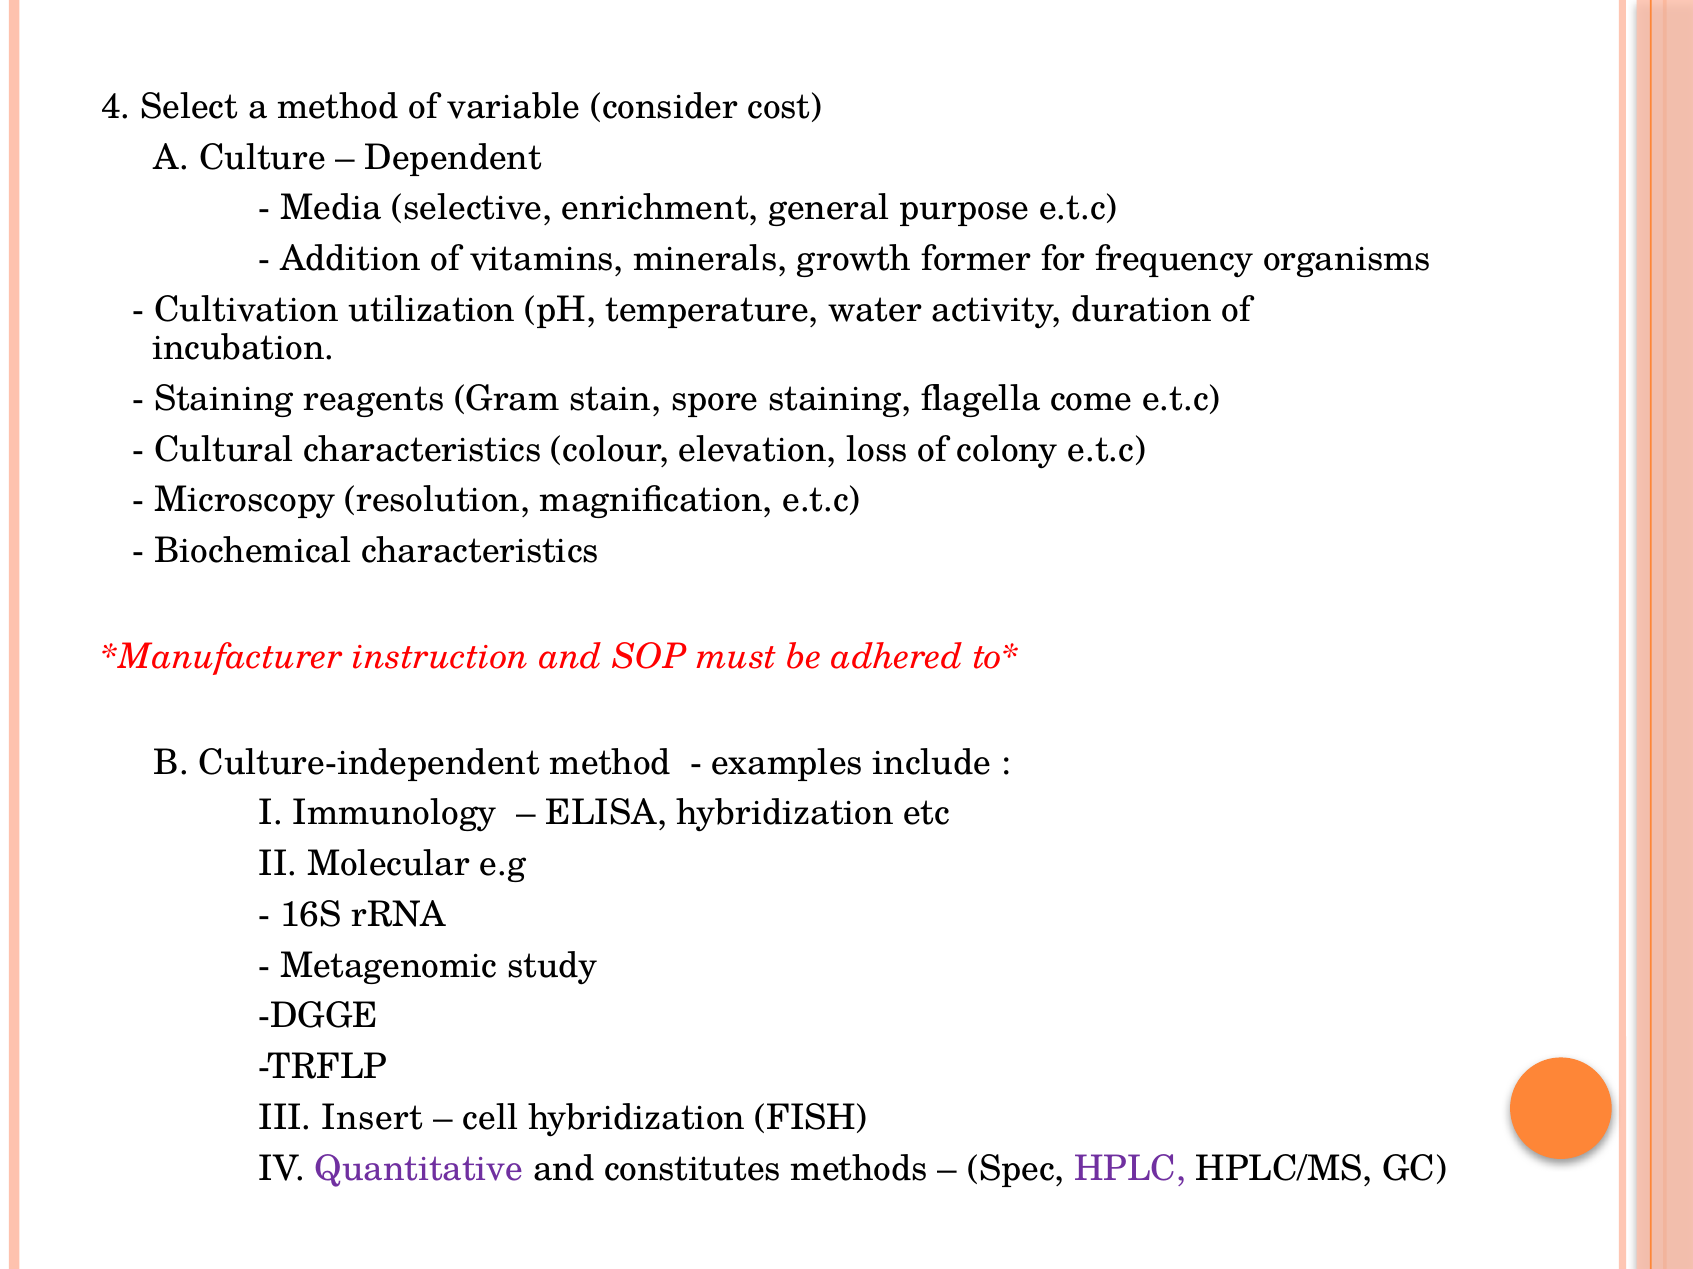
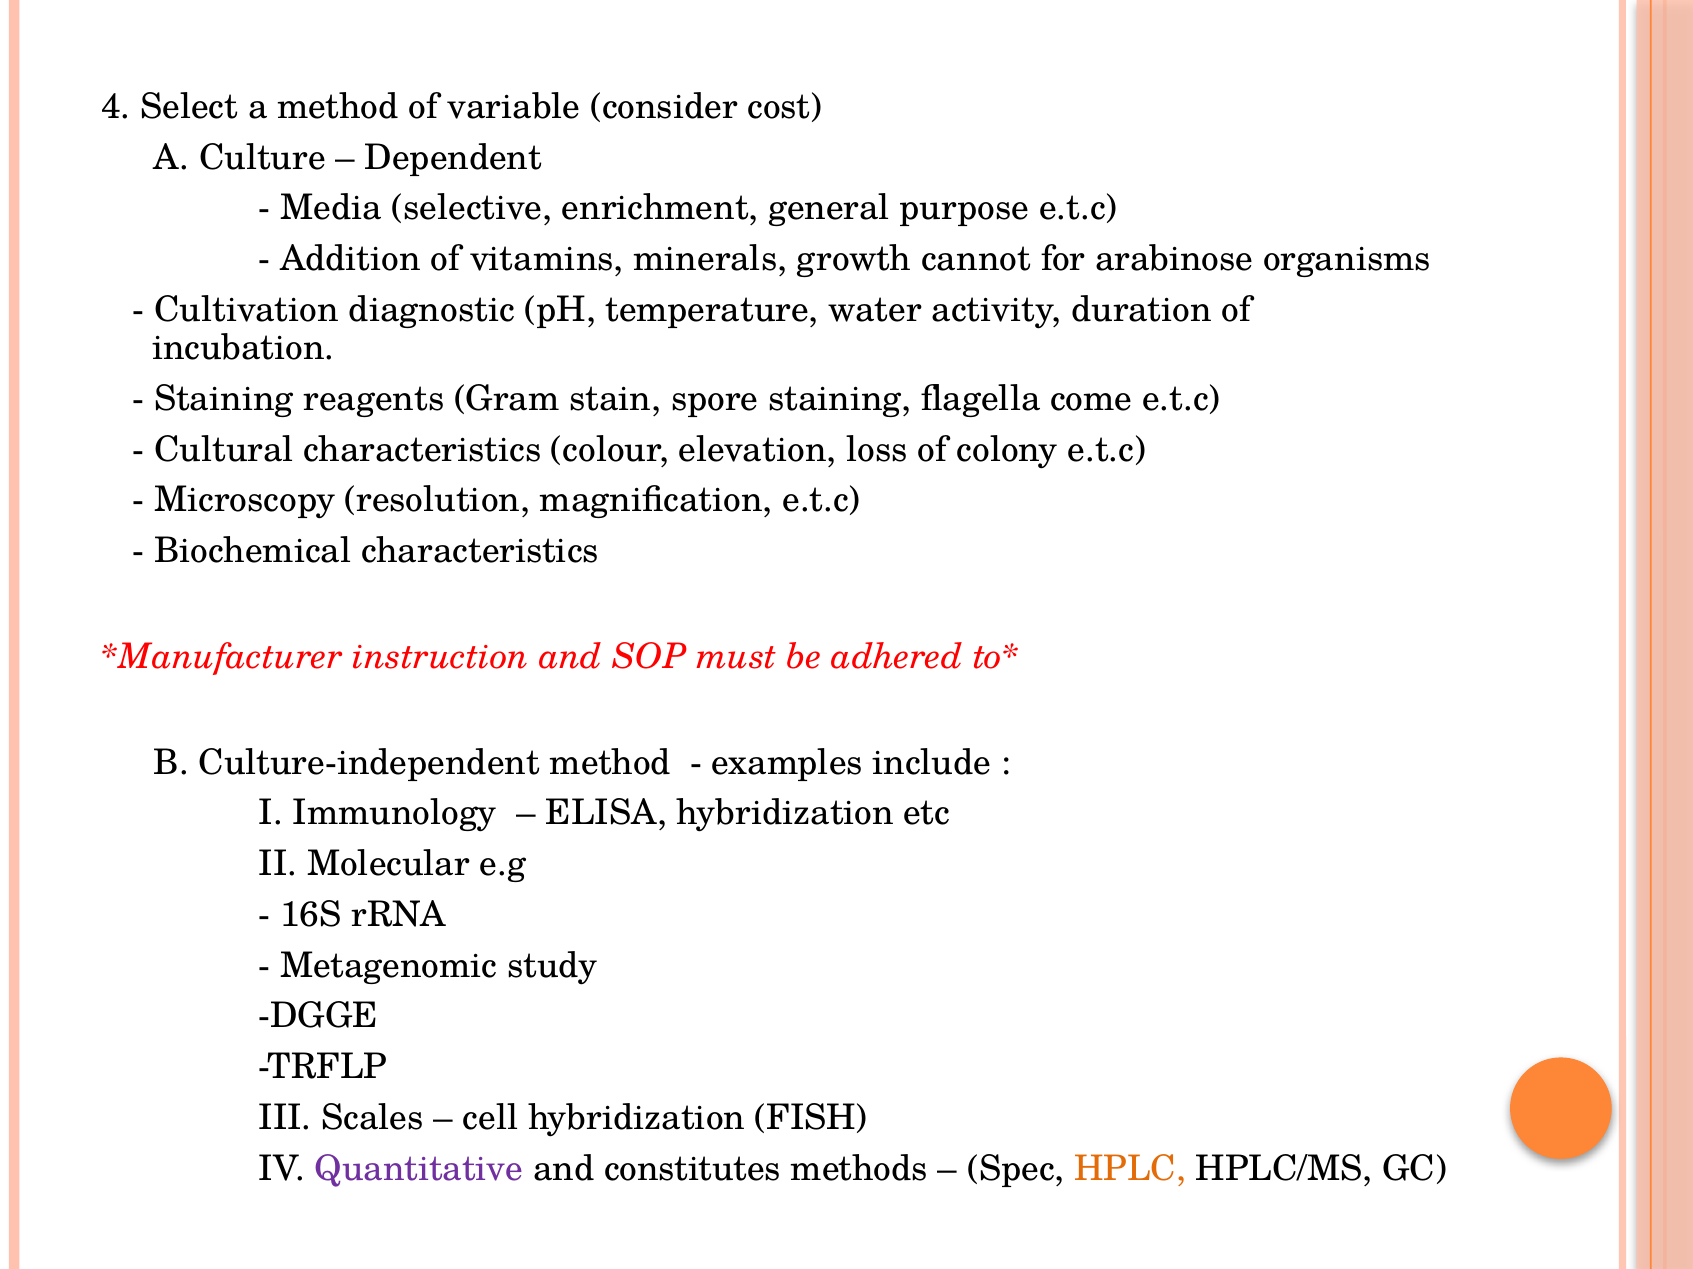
former: former -> cannot
frequency: frequency -> arabinose
utilization: utilization -> diagnostic
Insert: Insert -> Scales
HPLC colour: purple -> orange
